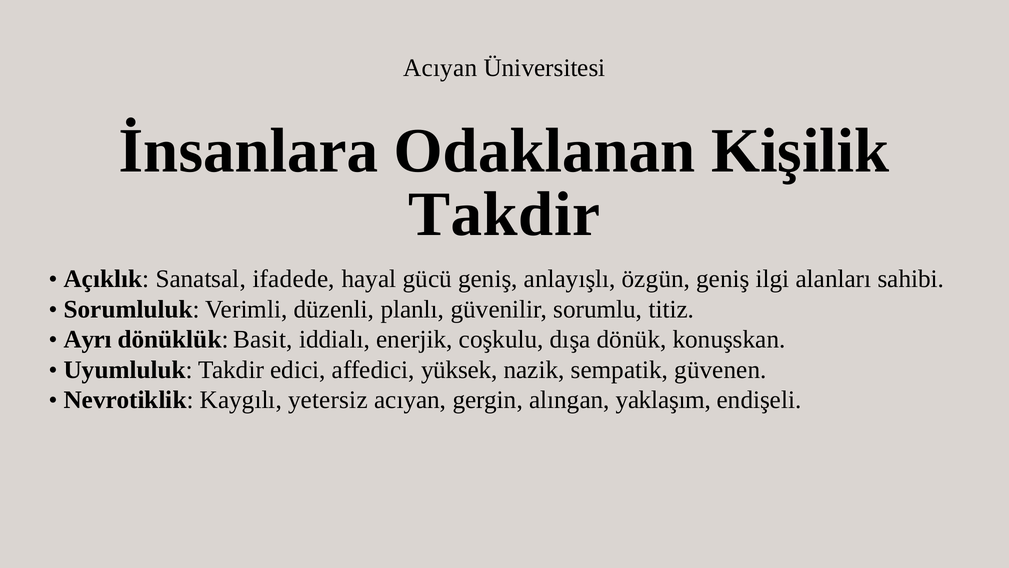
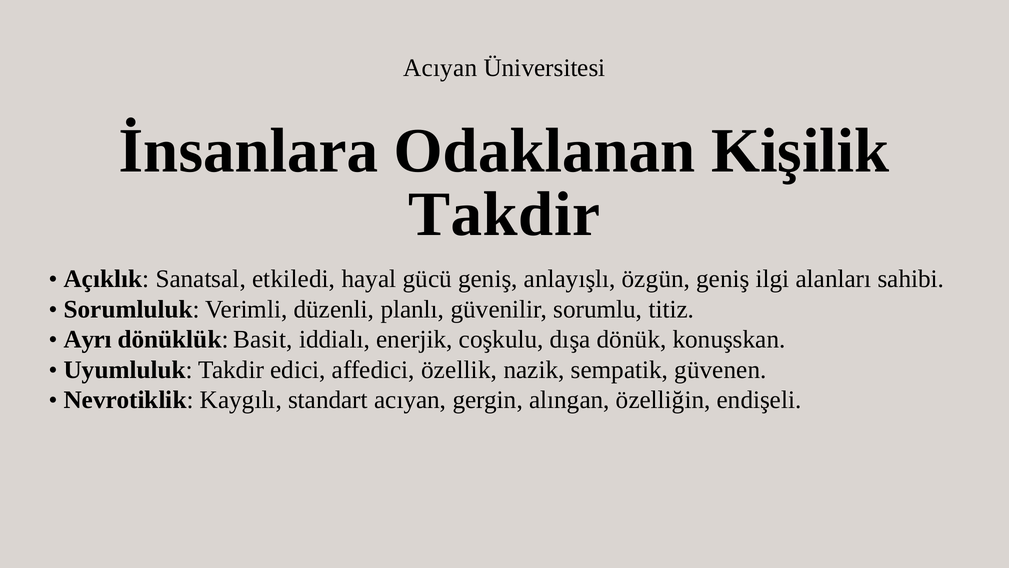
ifadede: ifadede -> etkiledi
yüksek: yüksek -> özellik
yetersiz: yetersiz -> standart
yaklaşım: yaklaşım -> özelliğin
